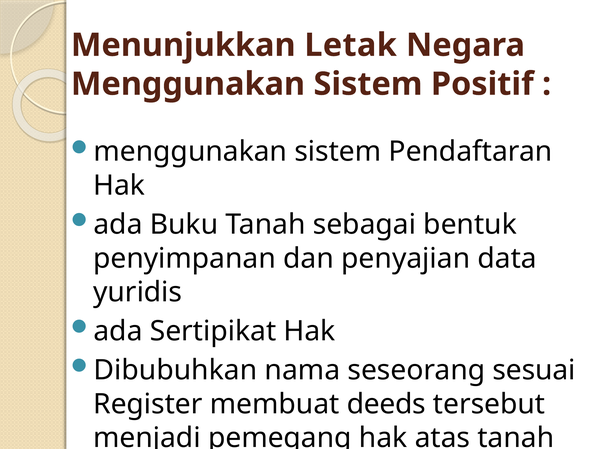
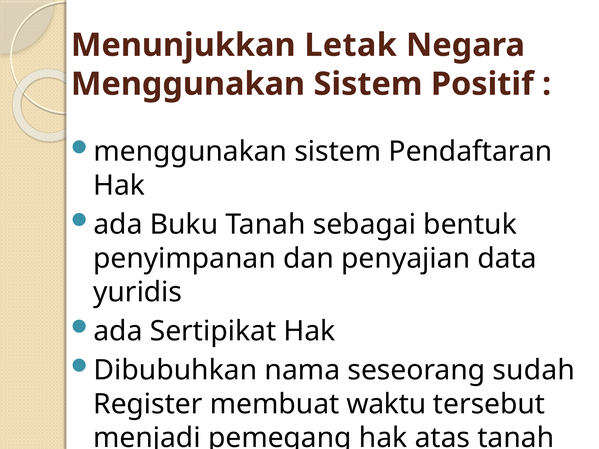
sesuai: sesuai -> sudah
deeds: deeds -> waktu
